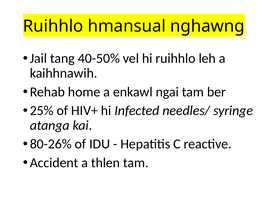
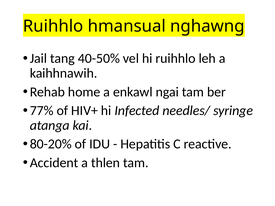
25%: 25% -> 77%
80-26%: 80-26% -> 80-20%
